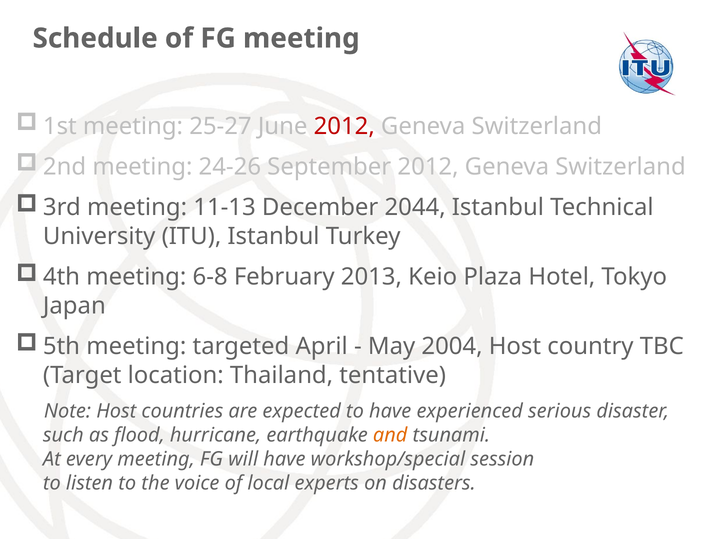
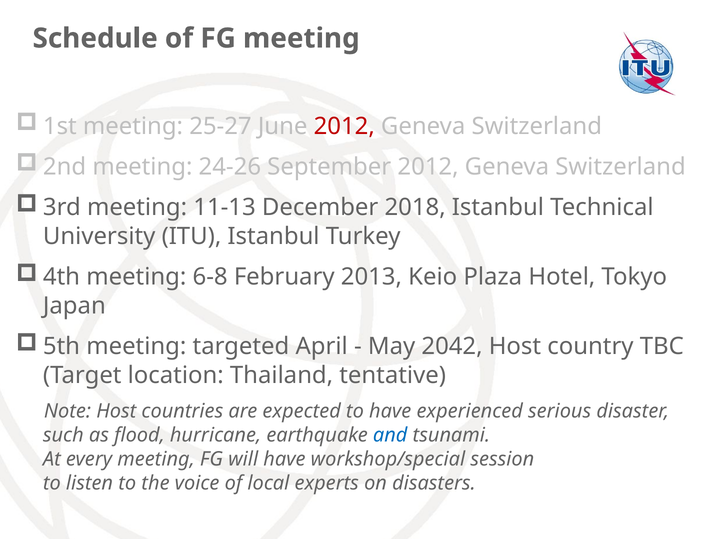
2044: 2044 -> 2018
2004: 2004 -> 2042
and colour: orange -> blue
